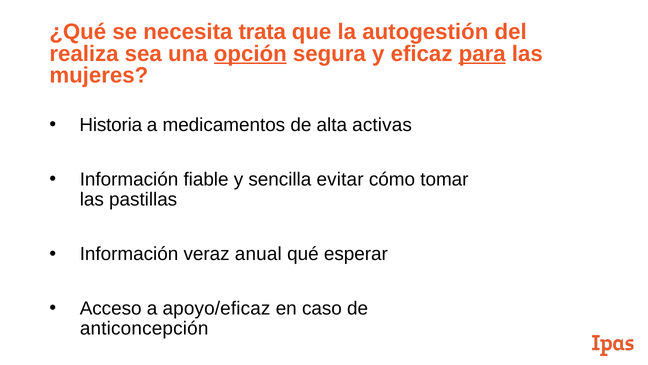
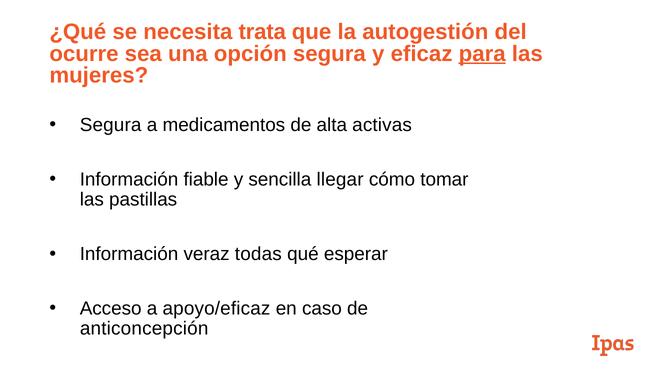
realiza: realiza -> ocurre
opción underline: present -> none
Historia at (111, 125): Historia -> Segura
evitar: evitar -> llegar
anual: anual -> todas
